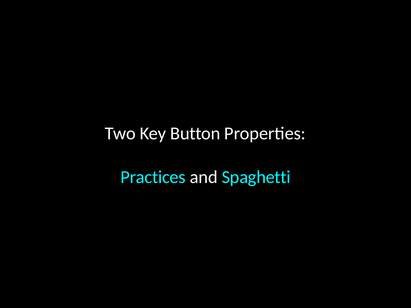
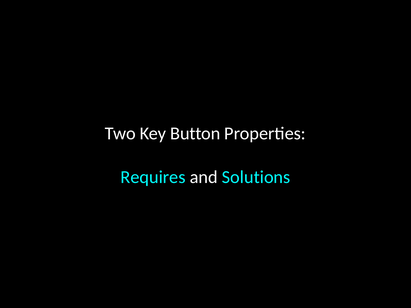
Practices: Practices -> Requires
Spaghetti: Spaghetti -> Solutions
